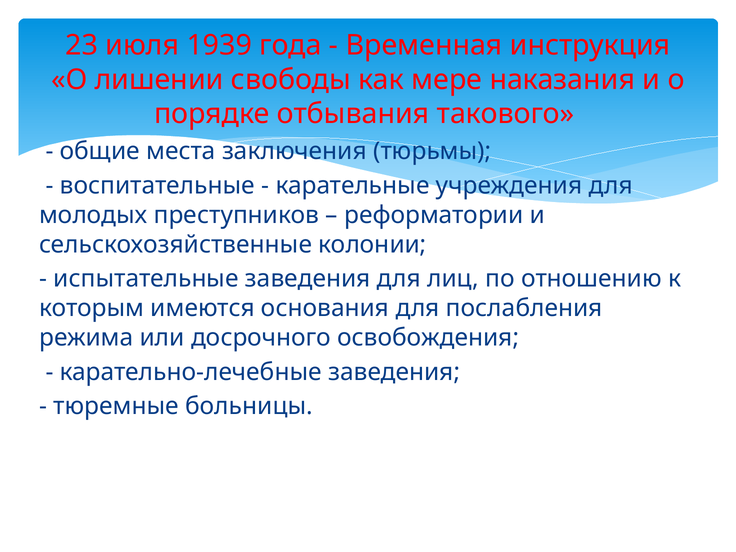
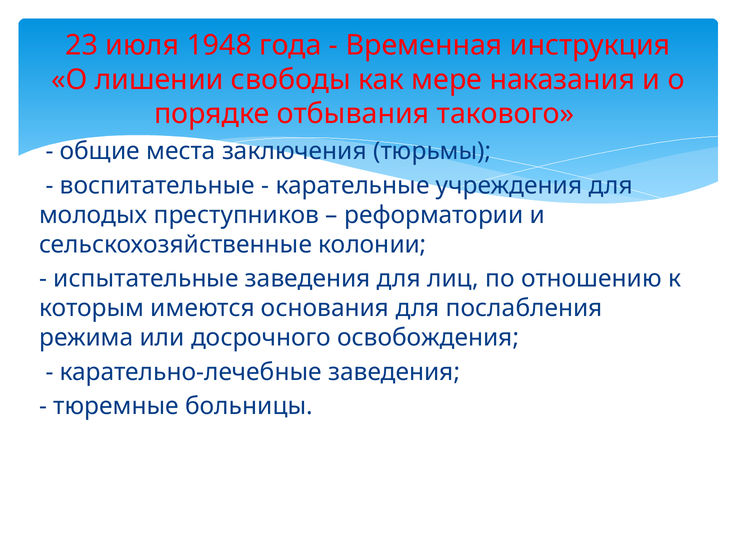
1939: 1939 -> 1948
